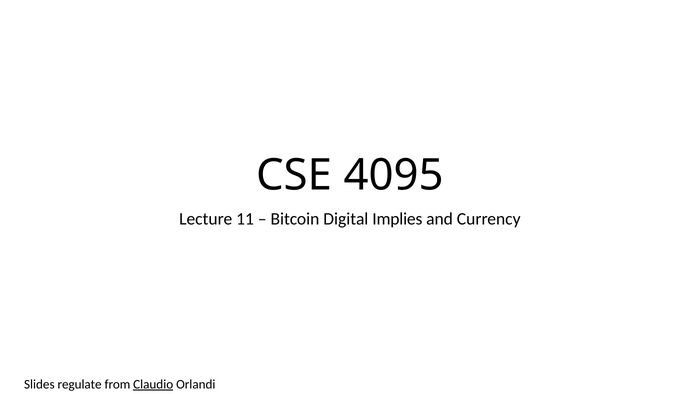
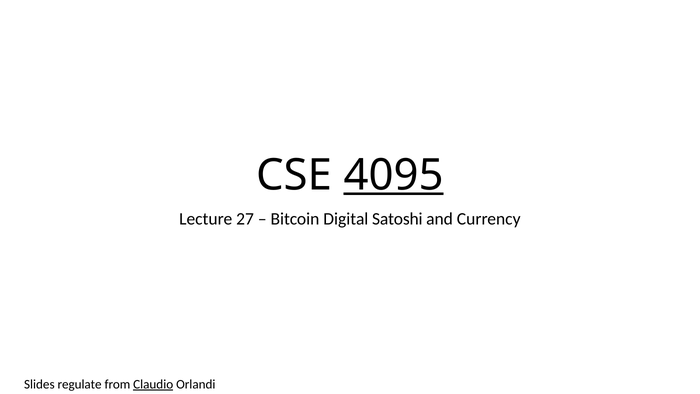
4095 underline: none -> present
11: 11 -> 27
Implies: Implies -> Satoshi
